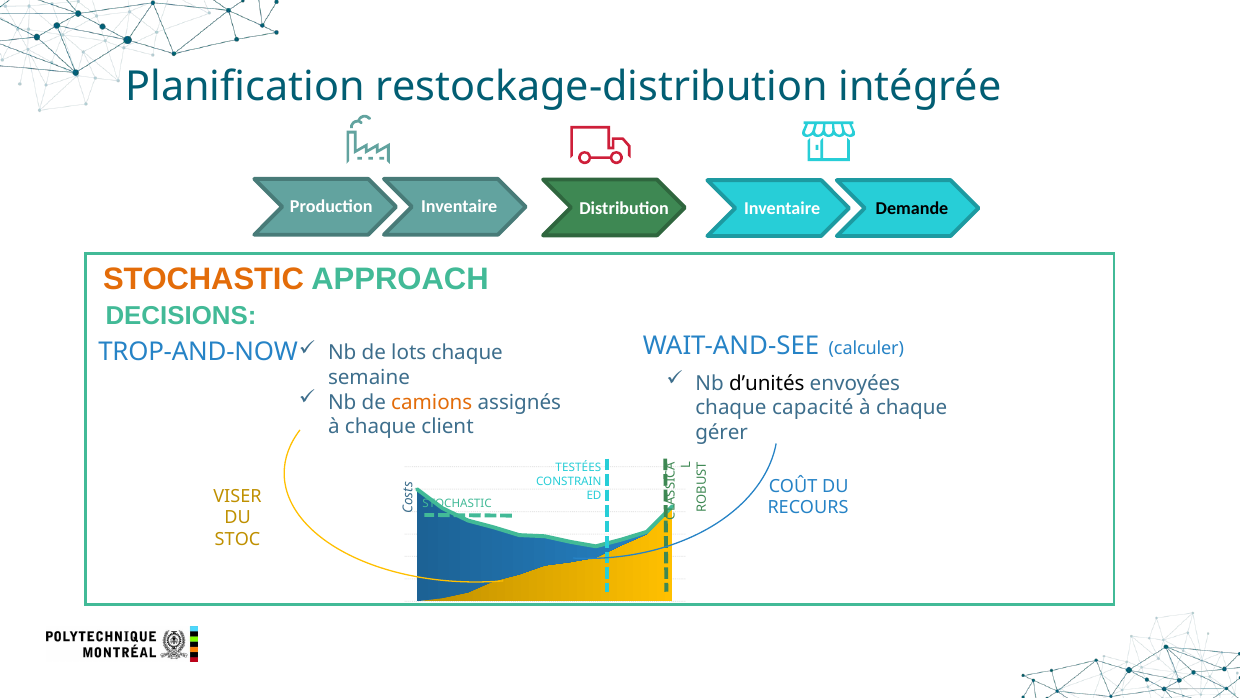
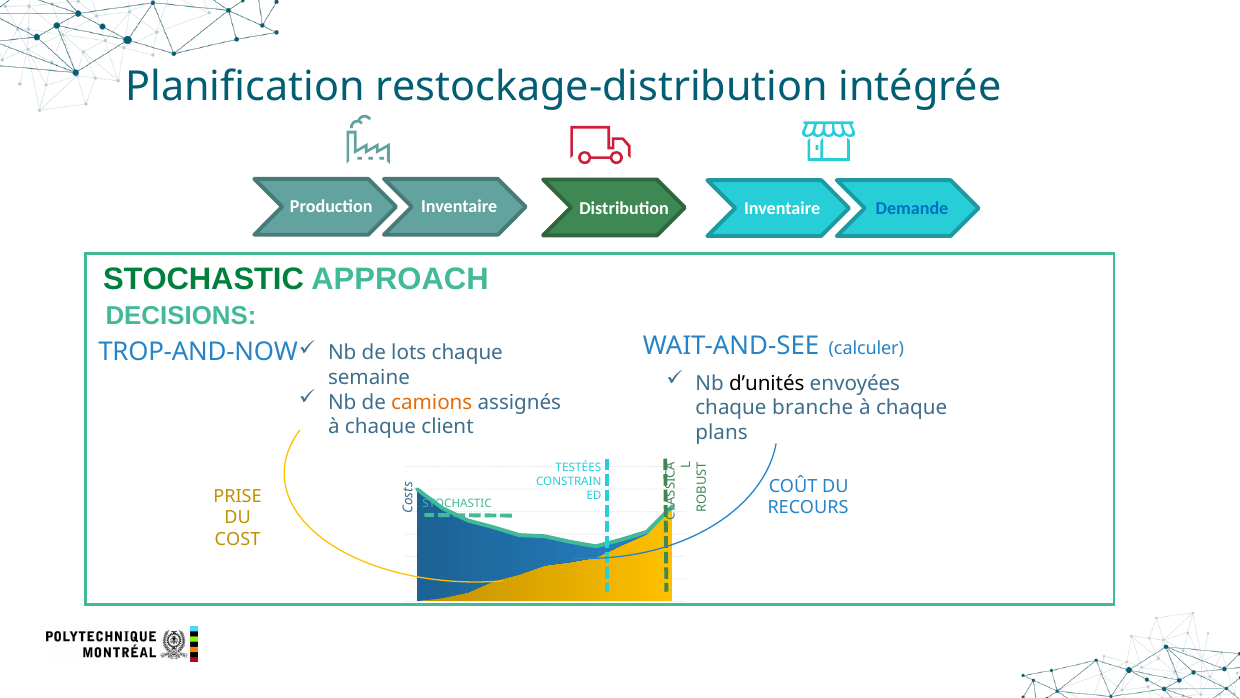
Demande colour: black -> blue
STOCHASTIC at (203, 279) colour: orange -> green
capacité: capacité -> branche
gérer: gérer -> plans
VISER: VISER -> PRISE
STOC: STOC -> COST
